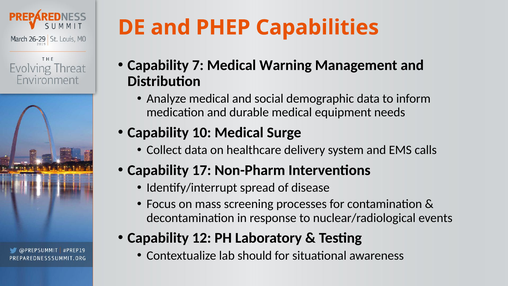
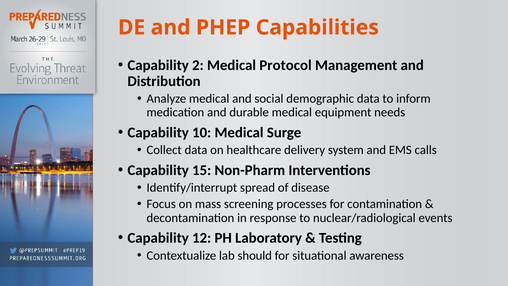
7: 7 -> 2
Warning: Warning -> Protocol
17: 17 -> 15
